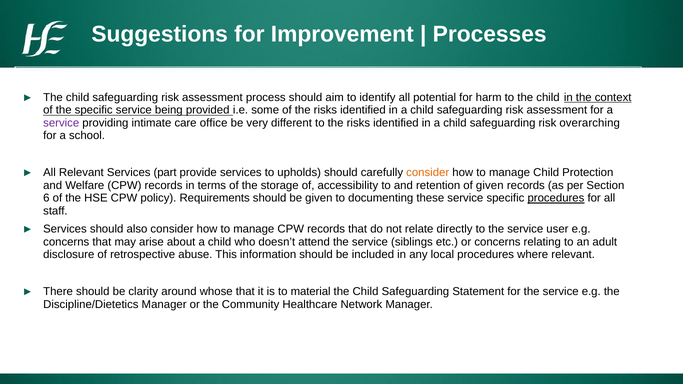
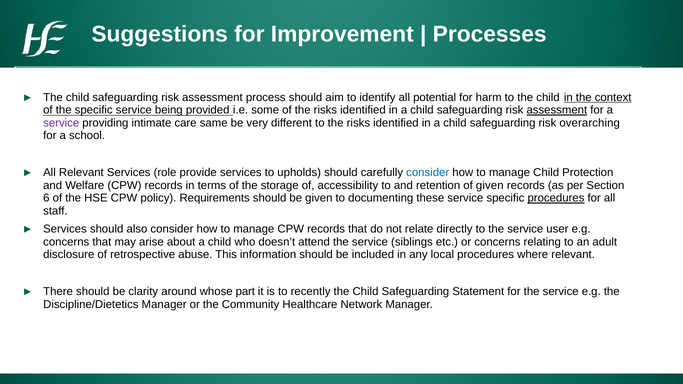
assessment at (557, 110) underline: none -> present
office: office -> same
part: part -> role
consider at (428, 173) colour: orange -> blue
whose that: that -> part
material: material -> recently
